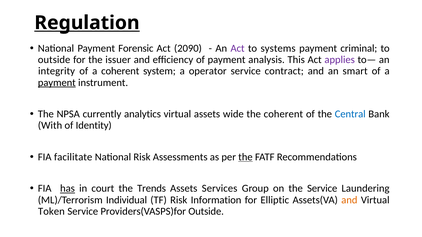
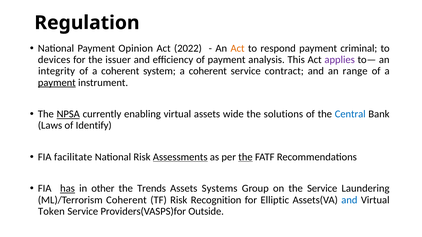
Regulation underline: present -> none
Forensic: Forensic -> Opinion
2090: 2090 -> 2022
Act at (238, 49) colour: purple -> orange
systems: systems -> respond
outside at (54, 60): outside -> devices
system a operator: operator -> coherent
smart: smart -> range
NPSA underline: none -> present
analytics: analytics -> enabling
the coherent: coherent -> solutions
With: With -> Laws
Identity: Identity -> Identify
Assessments underline: none -> present
court: court -> other
Services: Services -> Systems
ML)/Terrorism Individual: Individual -> Coherent
Information: Information -> Recognition
and at (349, 200) colour: orange -> blue
